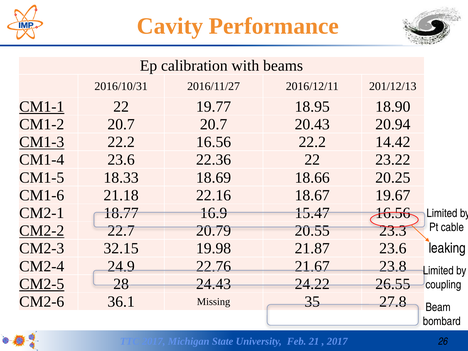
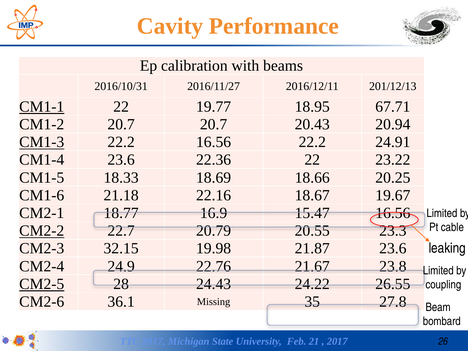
18.90: 18.90 -> 67.71
14.42: 14.42 -> 24.91
